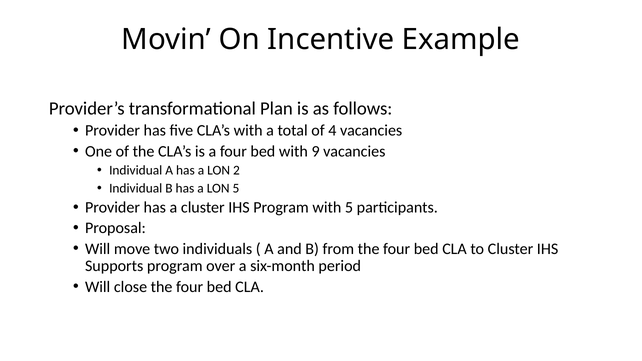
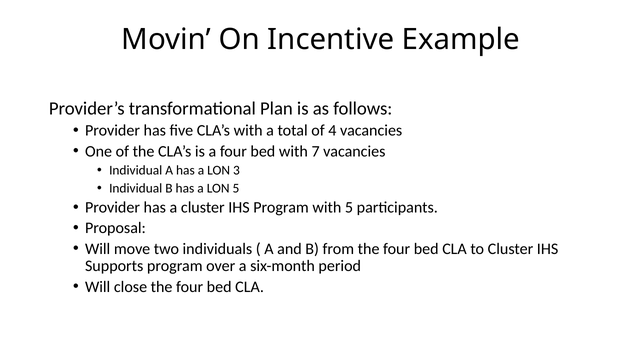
9: 9 -> 7
2: 2 -> 3
